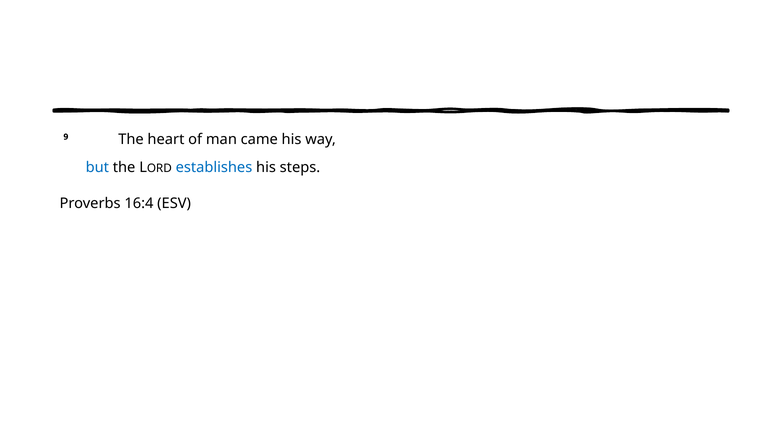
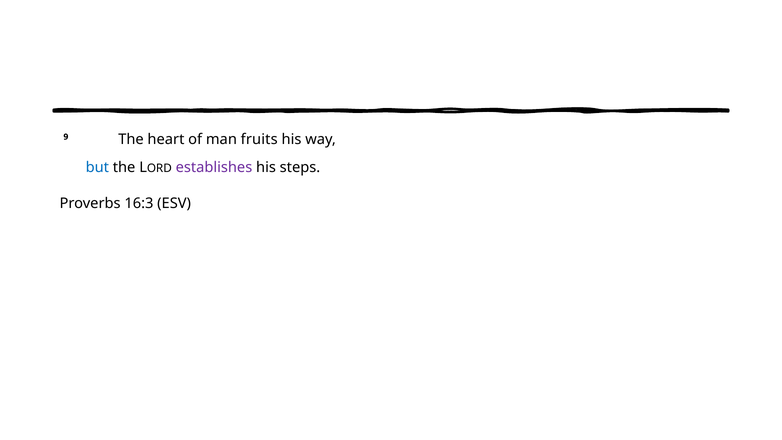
came: came -> fruits
establishes colour: blue -> purple
16:4: 16:4 -> 16:3
